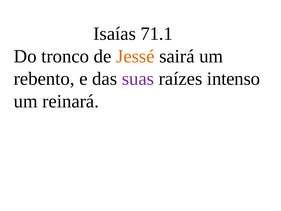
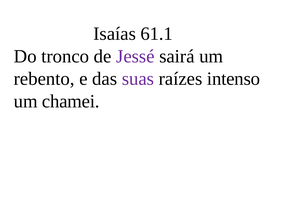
71.1: 71.1 -> 61.1
Jessé colour: orange -> purple
reinará: reinará -> chamei
